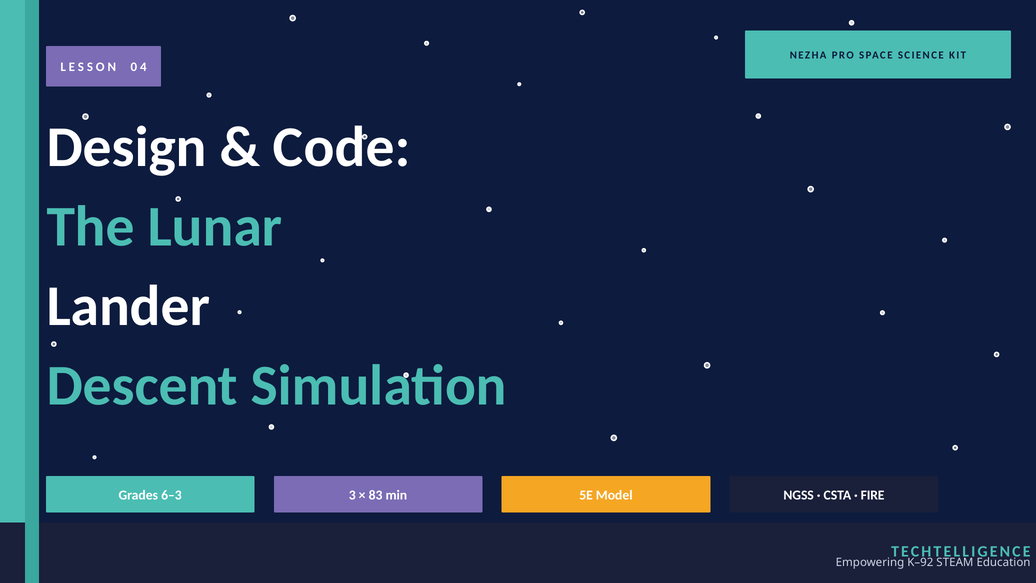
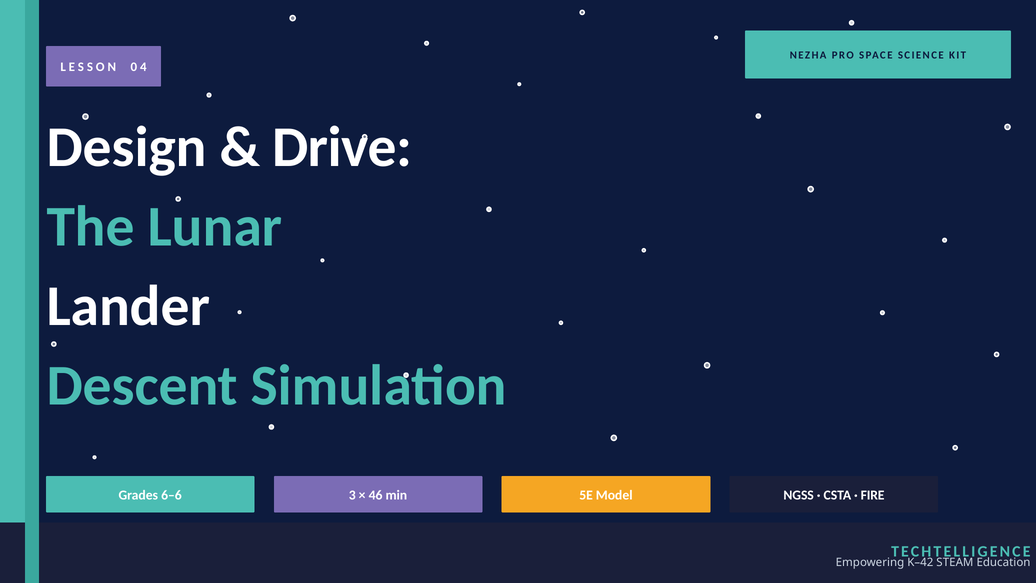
Code: Code -> Drive
6–3: 6–3 -> 6–6
83: 83 -> 46
K–92: K–92 -> K–42
